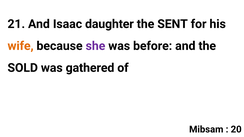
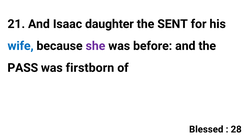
wife colour: orange -> blue
SOLD: SOLD -> PASS
gathered: gathered -> firstborn
Mibsam: Mibsam -> Blessed
20: 20 -> 28
